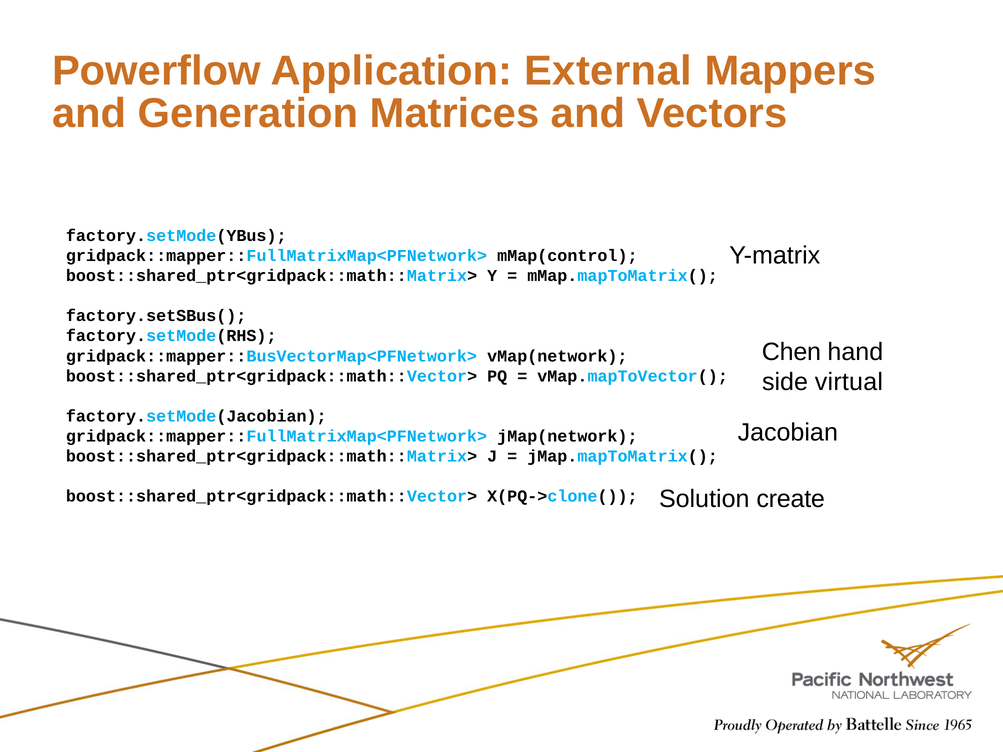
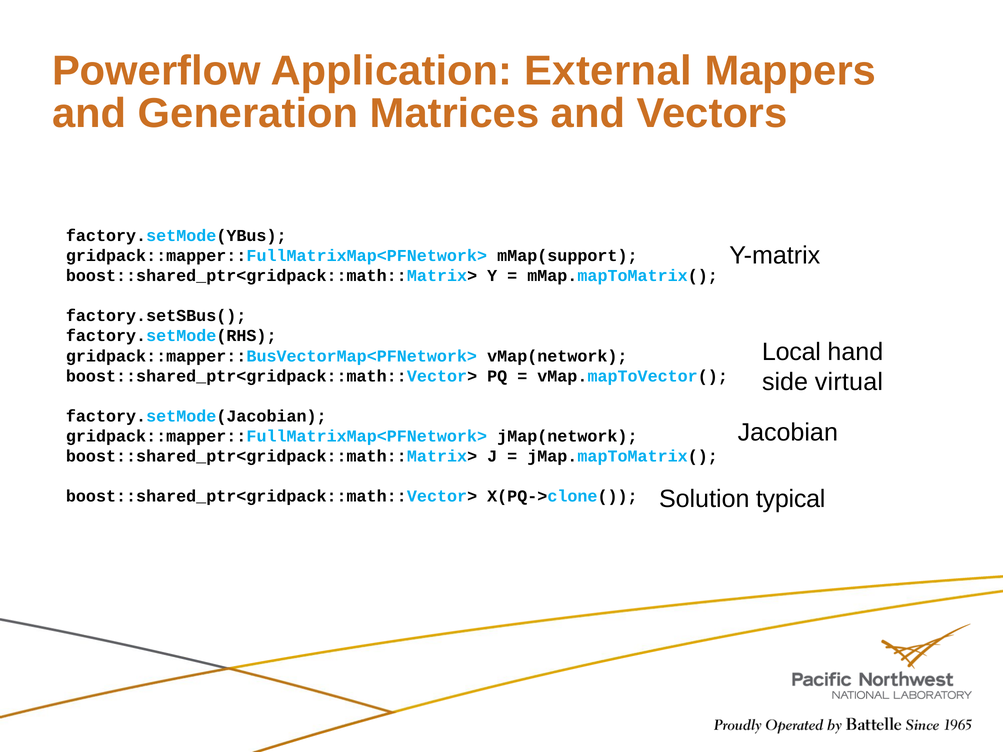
mMap(control: mMap(control -> mMap(support
Chen: Chen -> Local
create: create -> typical
